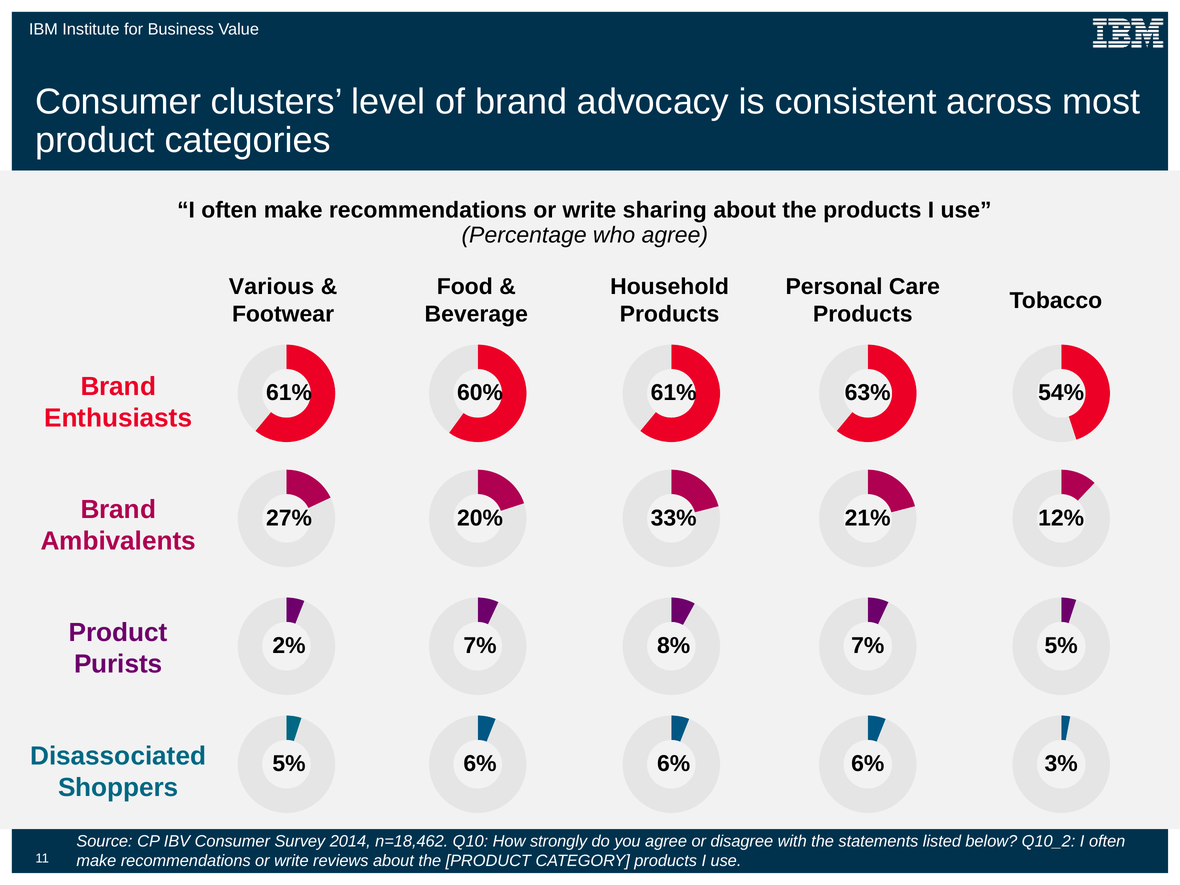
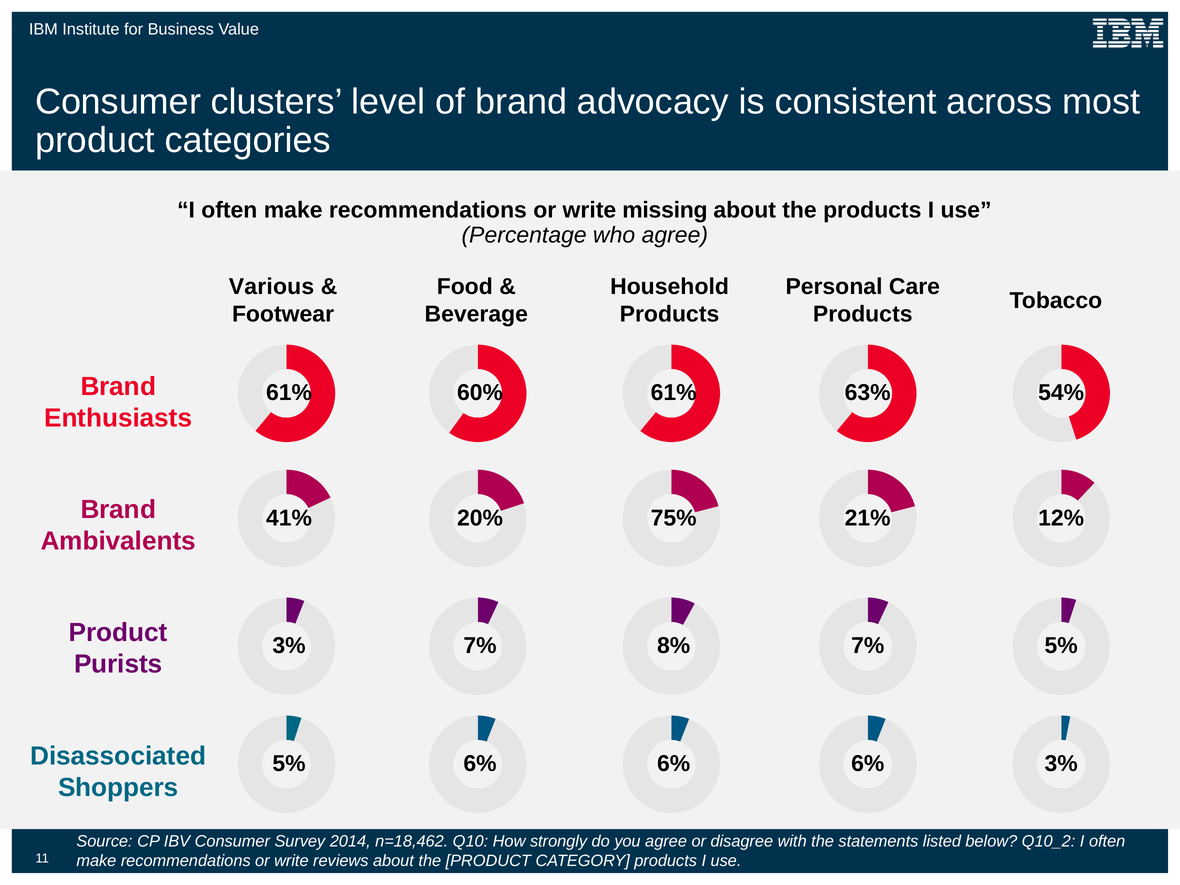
sharing: sharing -> missing
27%: 27% -> 41%
33%: 33% -> 75%
2% at (289, 646): 2% -> 3%
